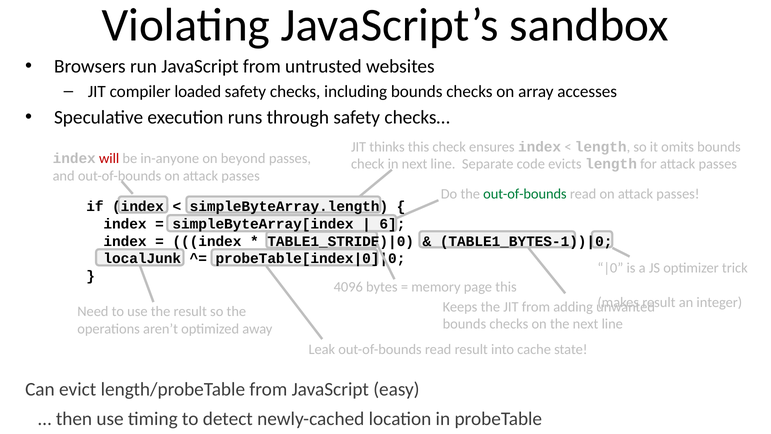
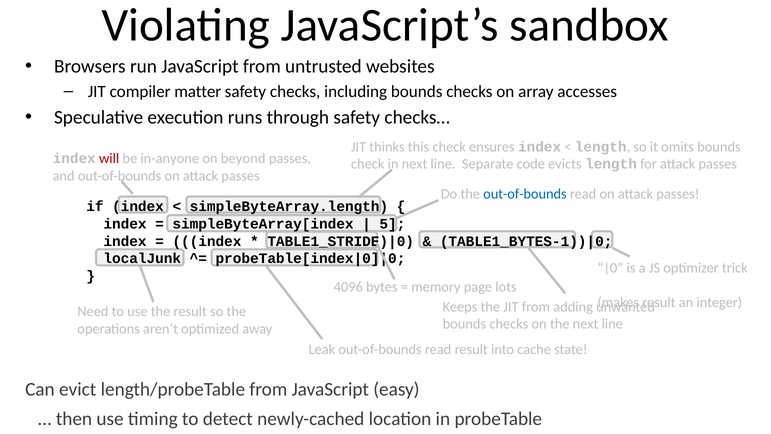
loaded: loaded -> matter
out-of-bounds at (525, 194) colour: green -> blue
6: 6 -> 5
page this: this -> lots
